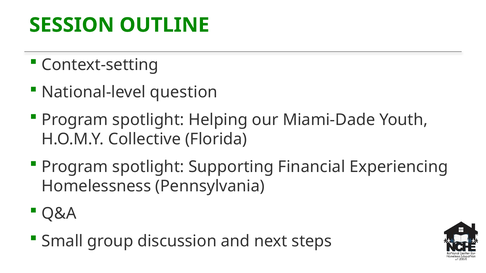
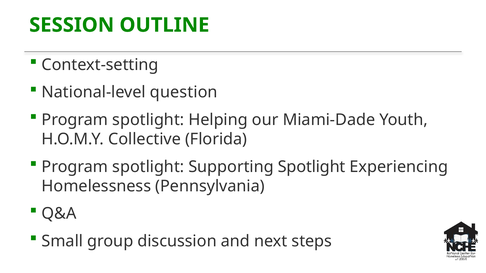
Supporting Financial: Financial -> Spotlight
